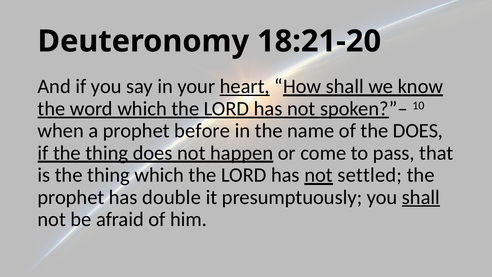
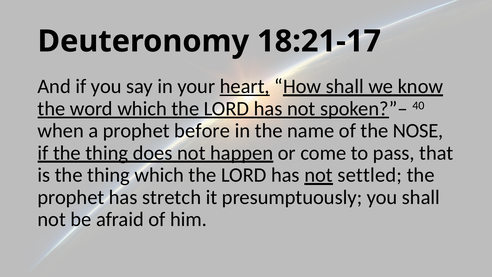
18:21-20: 18:21-20 -> 18:21-17
10: 10 -> 40
the DOES: DOES -> NOSE
double: double -> stretch
shall at (421, 197) underline: present -> none
